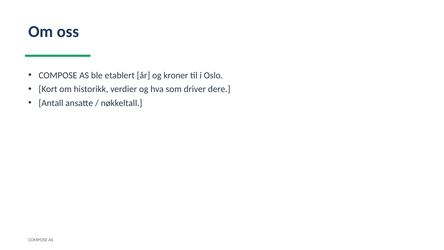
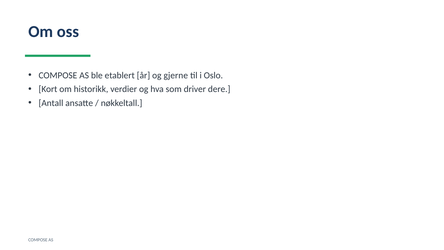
kroner: kroner -> gjerne
